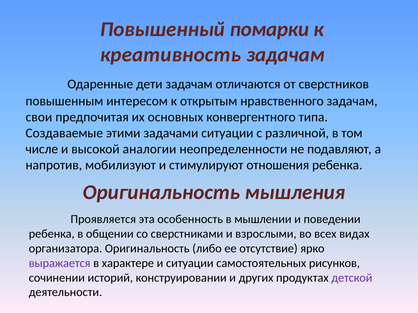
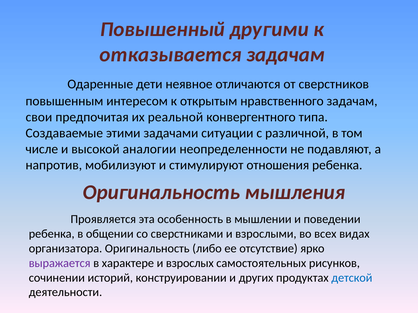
помарки: помарки -> другими
креативность: креативность -> отказывается
дети задачам: задачам -> неявное
основных: основных -> реальной
и ситуации: ситуации -> взрослых
детской colour: purple -> blue
